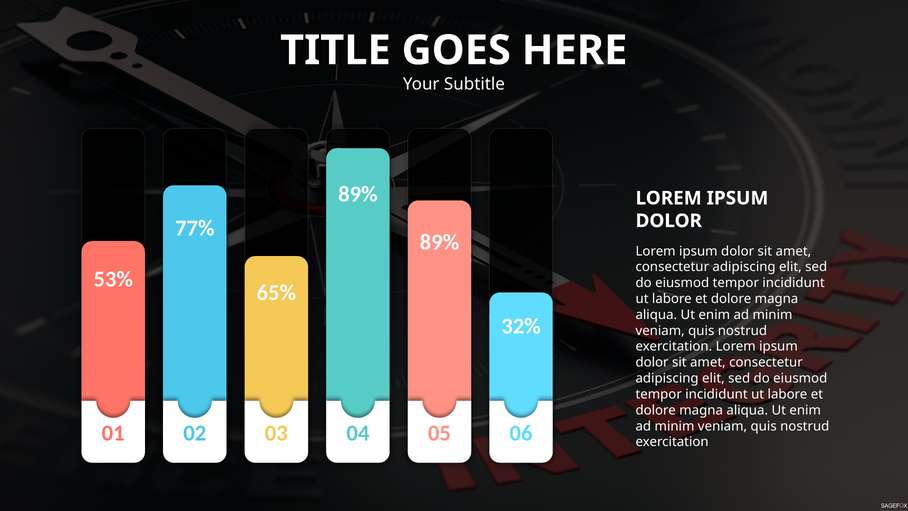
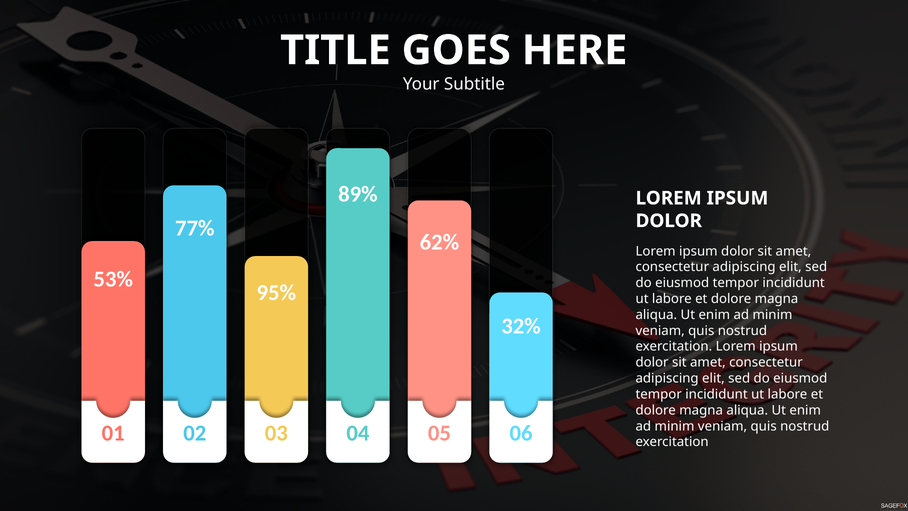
89% at (439, 242): 89% -> 62%
65%: 65% -> 95%
